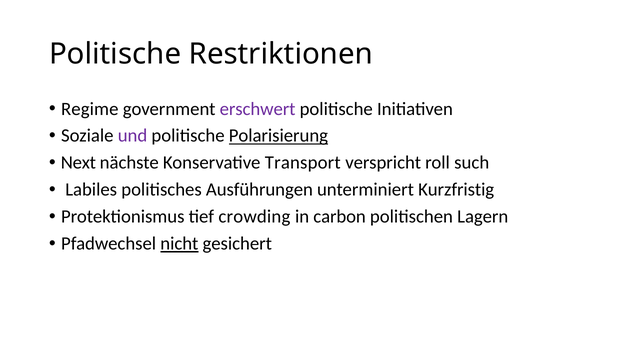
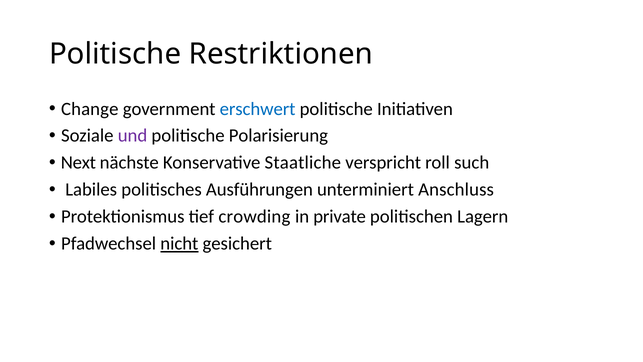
Regime: Regime -> Change
erschwert colour: purple -> blue
Polarisierung underline: present -> none
Transport: Transport -> Staatliche
Kurzfristig: Kurzfristig -> Anschluss
carbon: carbon -> private
